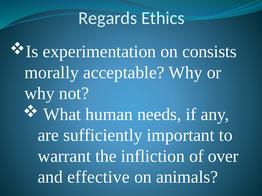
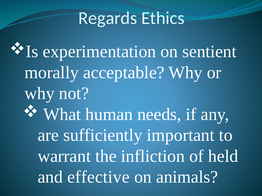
consists: consists -> sentient
over: over -> held
